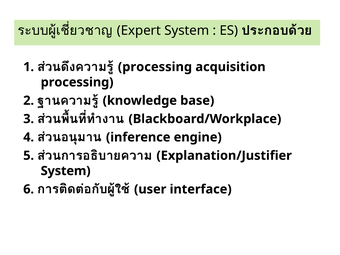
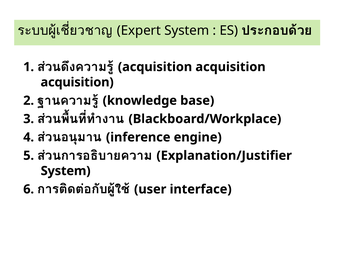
processing at (155, 67): processing -> acquisition
processing at (77, 82): processing -> acquisition
